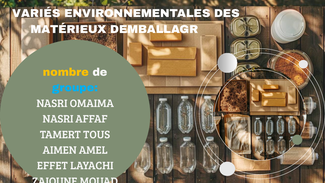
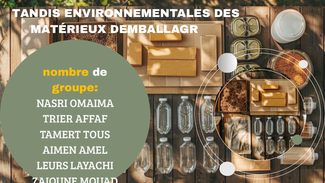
VARIÉS: VARIÉS -> TANDIS
groupe at (75, 88) colour: light blue -> yellow
NASRI at (58, 119): NASRI -> TRIER
EFFET: EFFET -> LEURS
